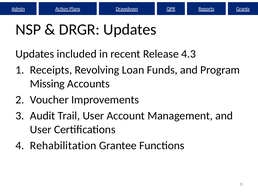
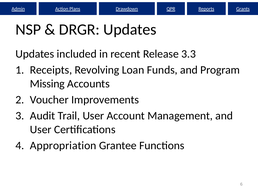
4.3: 4.3 -> 3.3
Rehabilitation: Rehabilitation -> Appropriation
